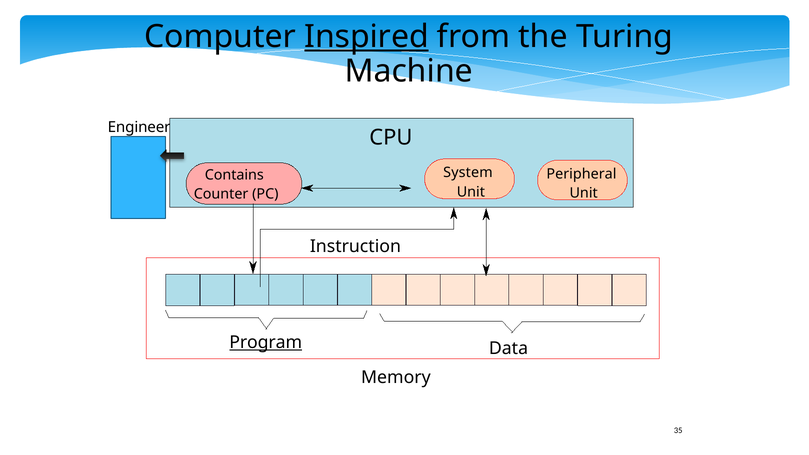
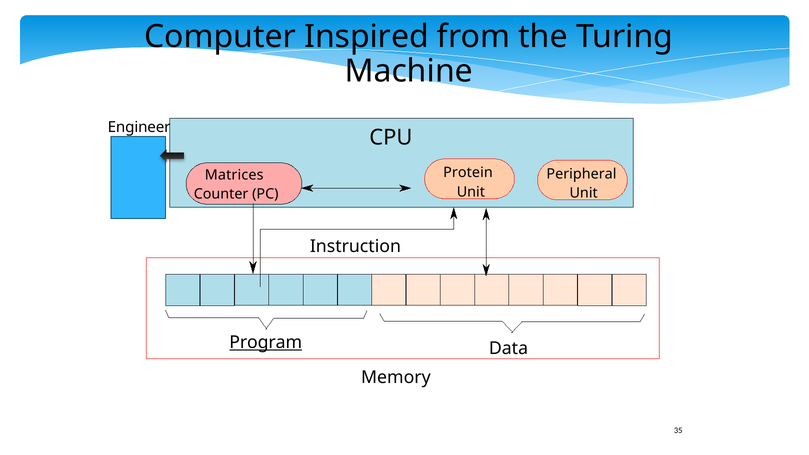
Inspired underline: present -> none
System: System -> Protein
Contains: Contains -> Matrices
